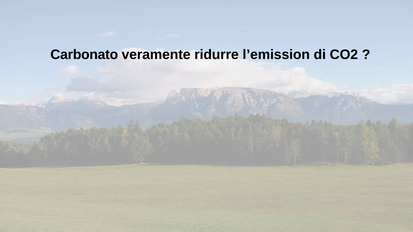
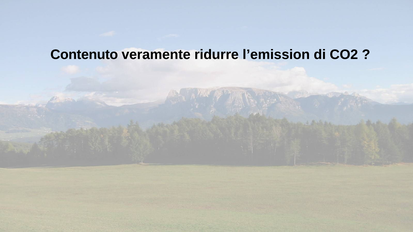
Carbonato: Carbonato -> Contenuto
